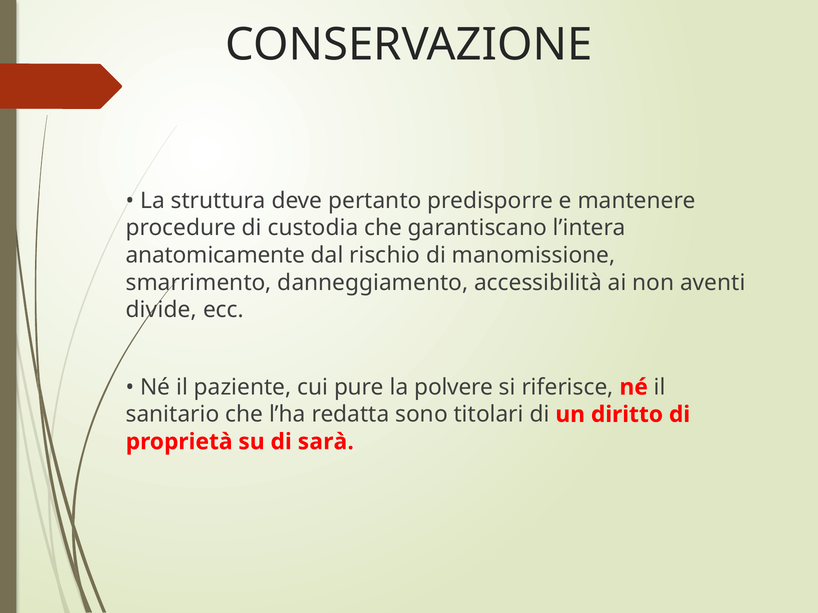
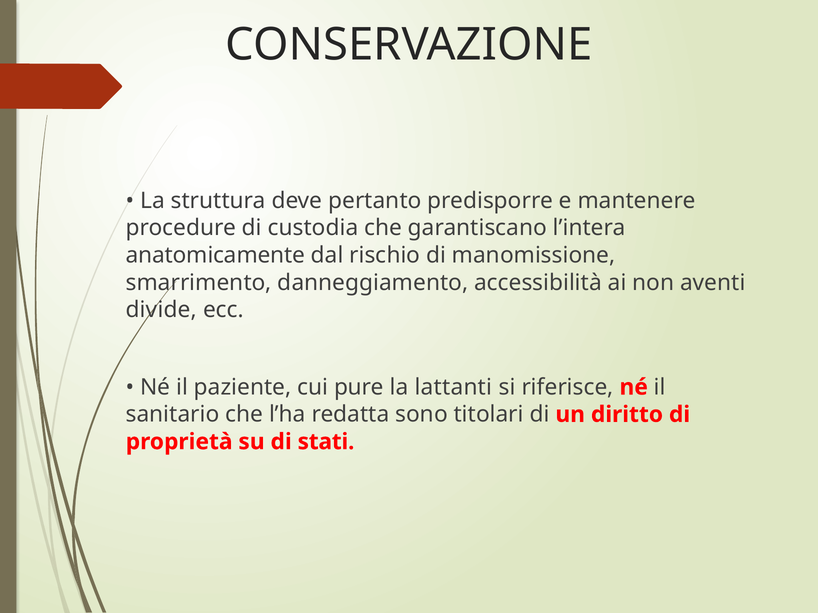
polvere: polvere -> lattanti
sarà: sarà -> stati
